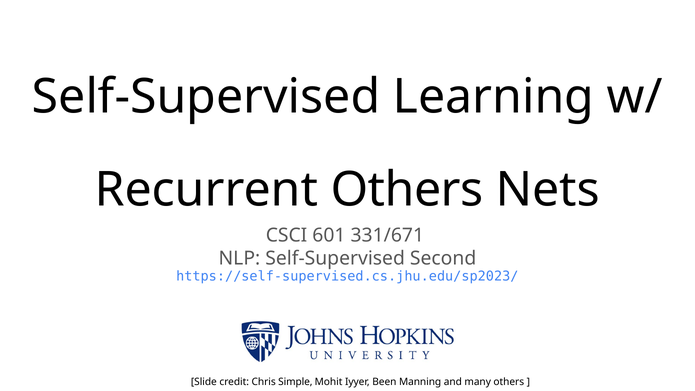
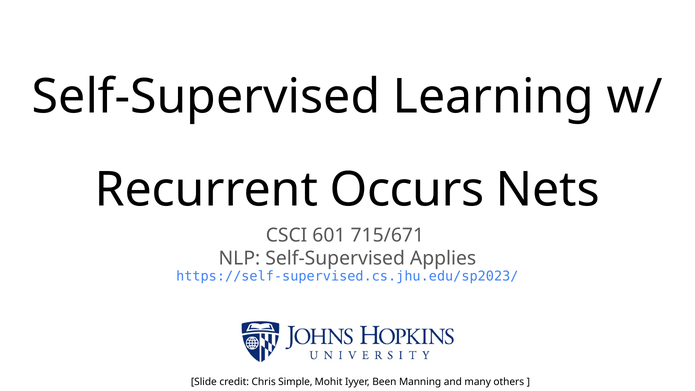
Recurrent Others: Others -> Occurs
331/671: 331/671 -> 715/671
Second: Second -> Applies
